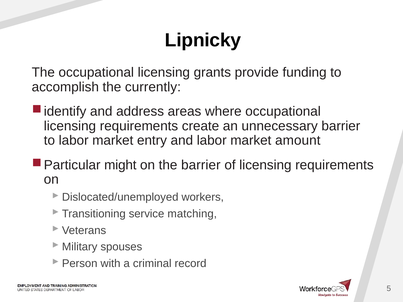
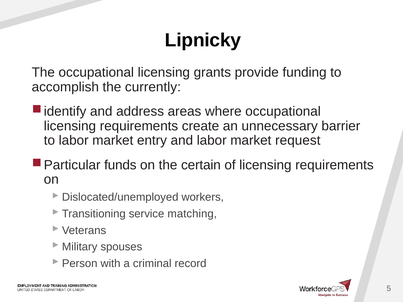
amount: amount -> request
might: might -> funds
the barrier: barrier -> certain
